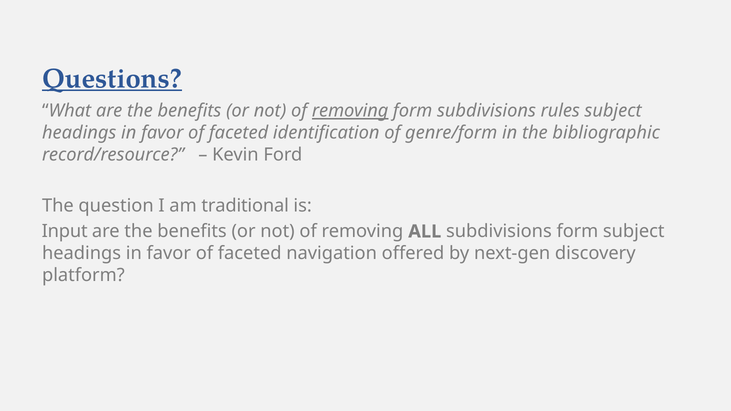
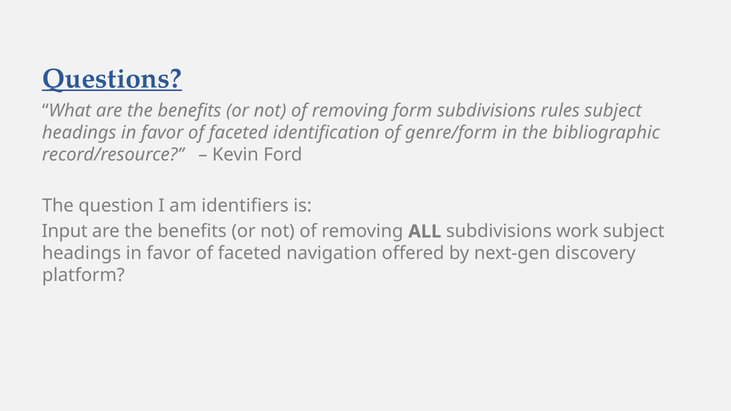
removing at (350, 111) underline: present -> none
traditional: traditional -> identifiers
subdivisions form: form -> work
